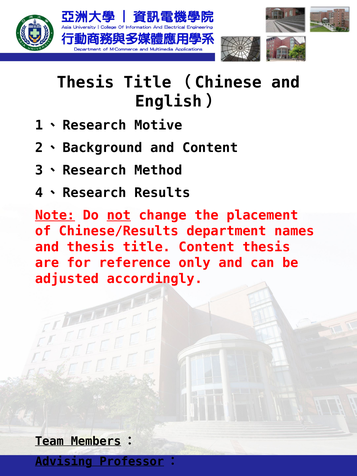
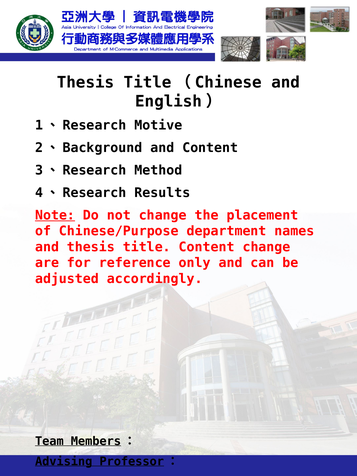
not underline: present -> none
Chinese/Results: Chinese/Results -> Chinese/Purpose
Content thesis: thesis -> change
